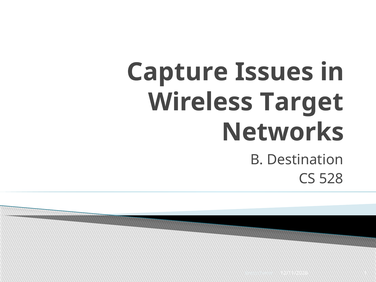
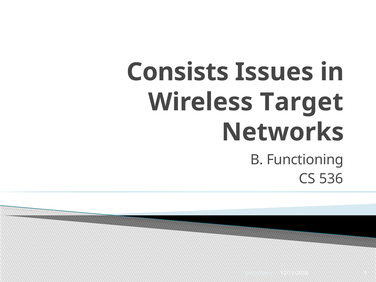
Capture: Capture -> Consists
Destination: Destination -> Functioning
528: 528 -> 536
